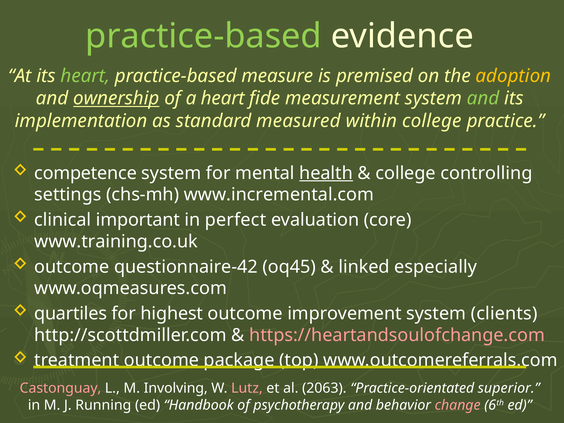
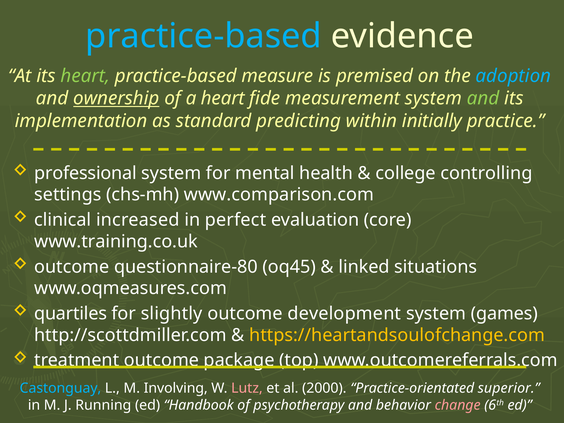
practice-based at (204, 36) colour: light green -> light blue
adoption colour: yellow -> light blue
measured: measured -> predicting
within college: college -> initially
competence: competence -> professional
health underline: present -> none
www.incremental.com: www.incremental.com -> www.comparison.com
important: important -> increased
questionnaire-42: questionnaire-42 -> questionnaire-80
especially: especially -> situations
highest: highest -> slightly
improvement: improvement -> development
clients: clients -> games
https://heartandsoulofchange.com colour: pink -> yellow
Castonguay colour: pink -> light blue
2063: 2063 -> 2000
